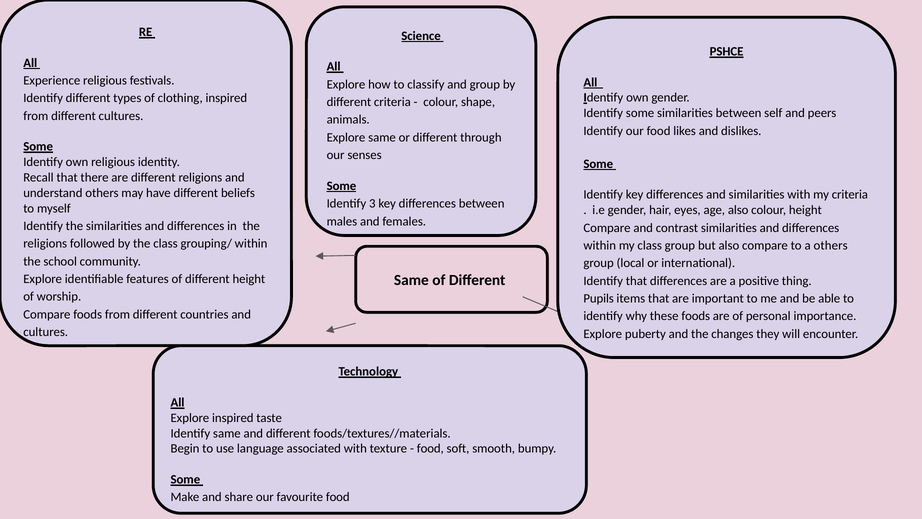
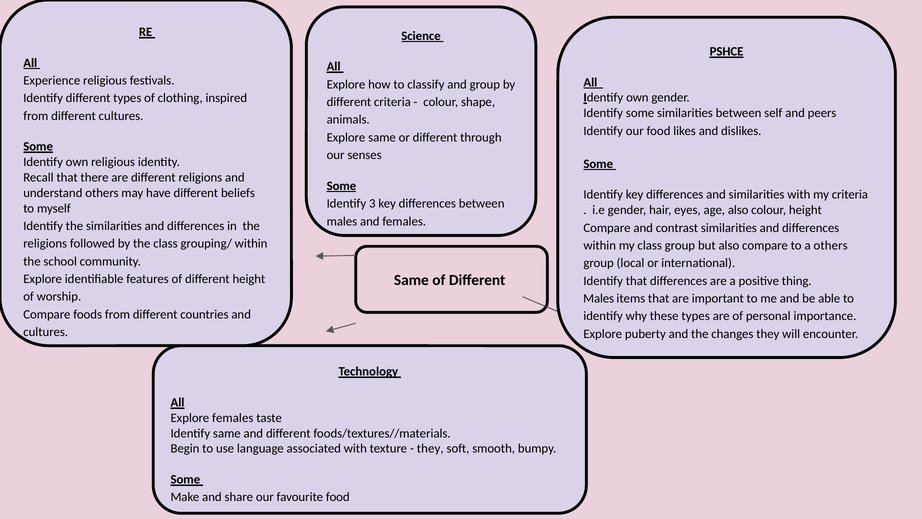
Pupils at (599, 298): Pupils -> Males
these foods: foods -> types
Explore inspired: inspired -> females
food at (430, 448): food -> they
